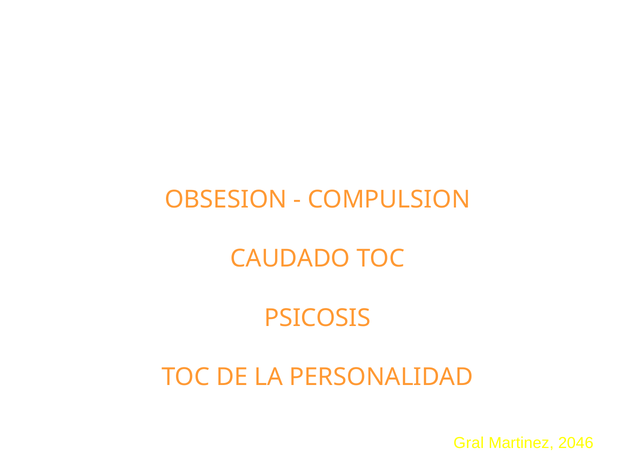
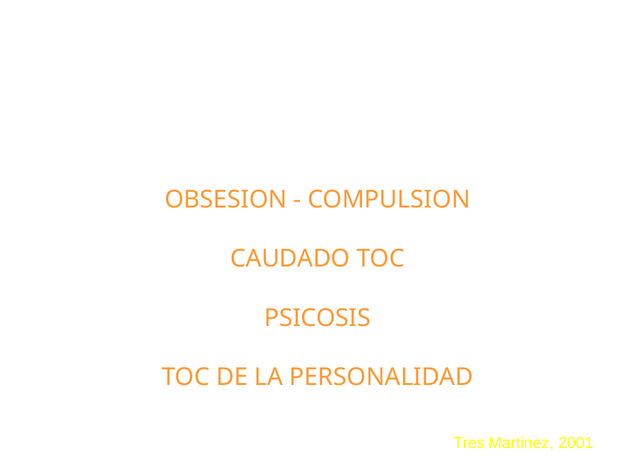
Gral: Gral -> Tres
2046: 2046 -> 2001
